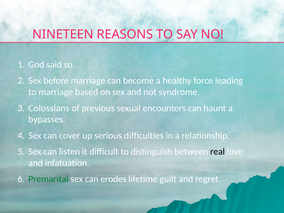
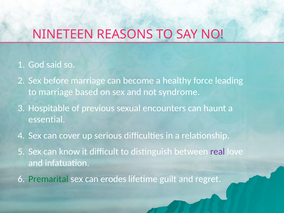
Colossians: Colossians -> Hospitable
bypasses: bypasses -> essential
listen: listen -> know
real colour: black -> purple
